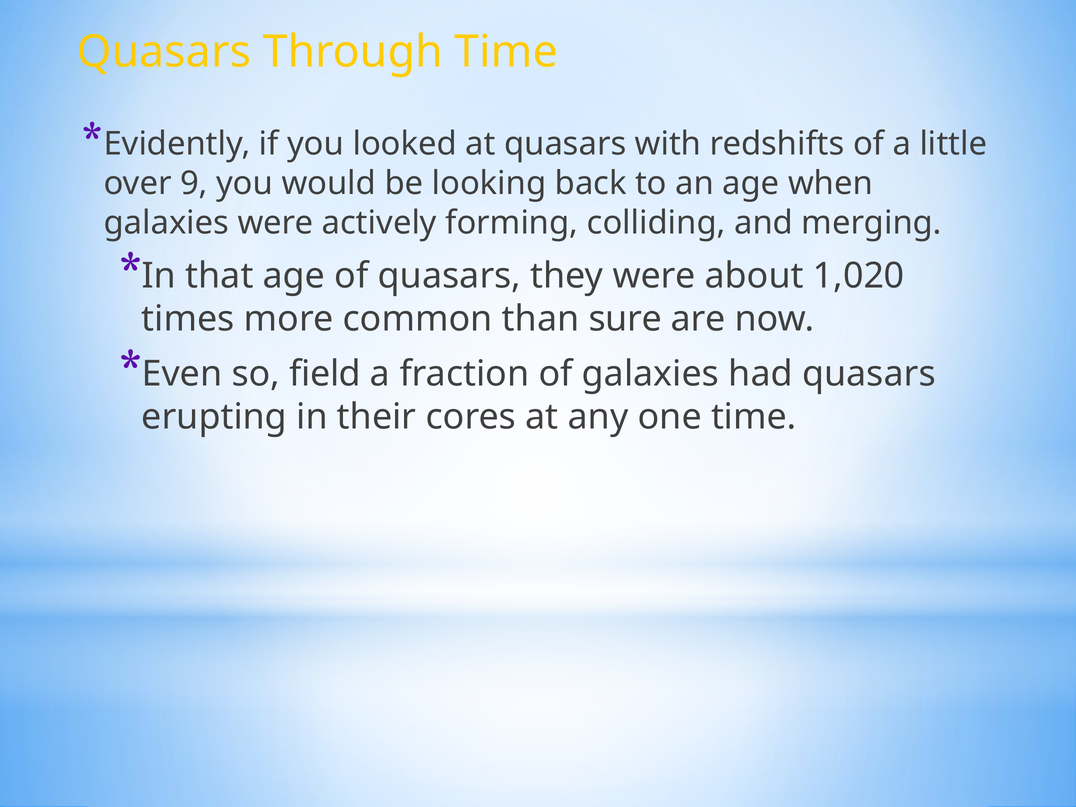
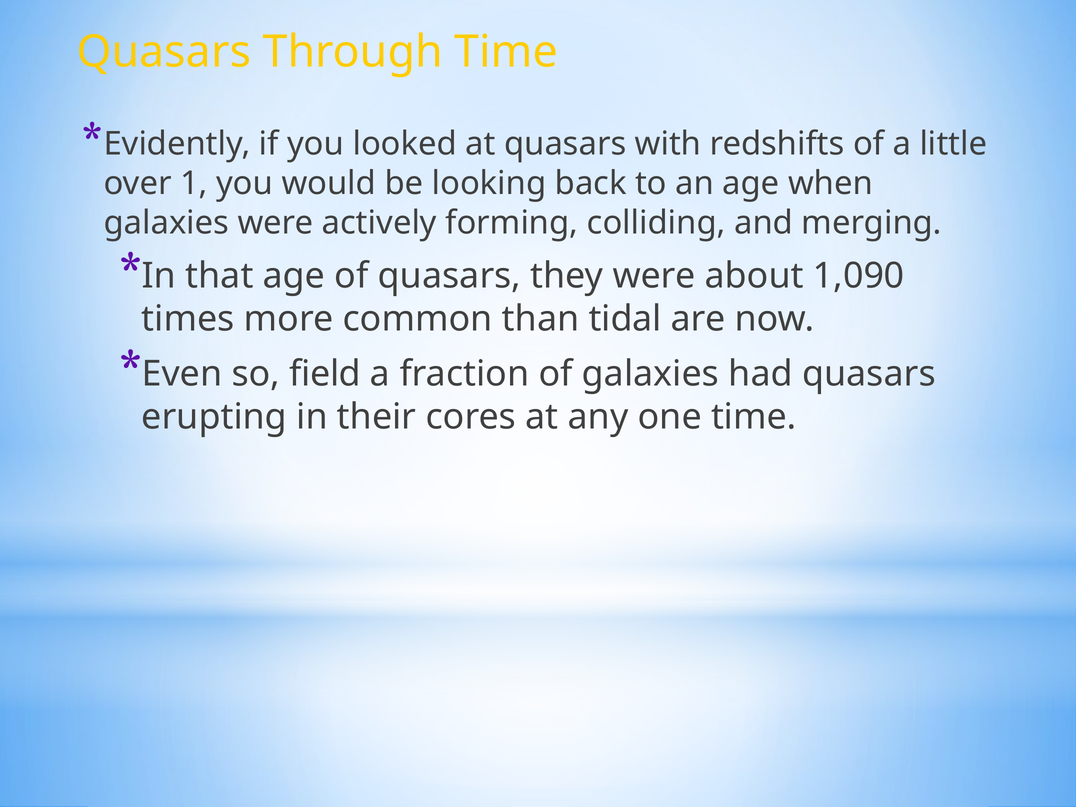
9: 9 -> 1
1,020: 1,020 -> 1,090
sure: sure -> tidal
